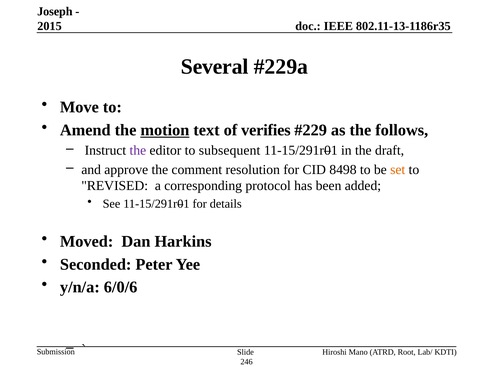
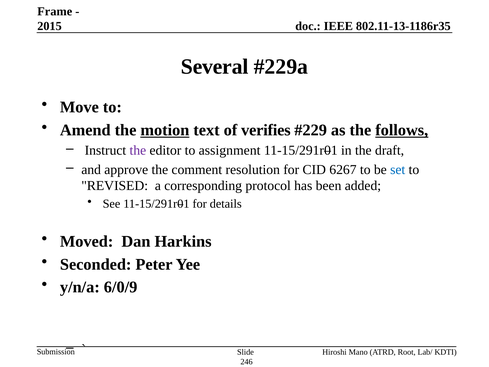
Joseph: Joseph -> Frame
follows underline: none -> present
subsequent: subsequent -> assignment
8498: 8498 -> 6267
set colour: orange -> blue
6/0/6: 6/0/6 -> 6/0/9
